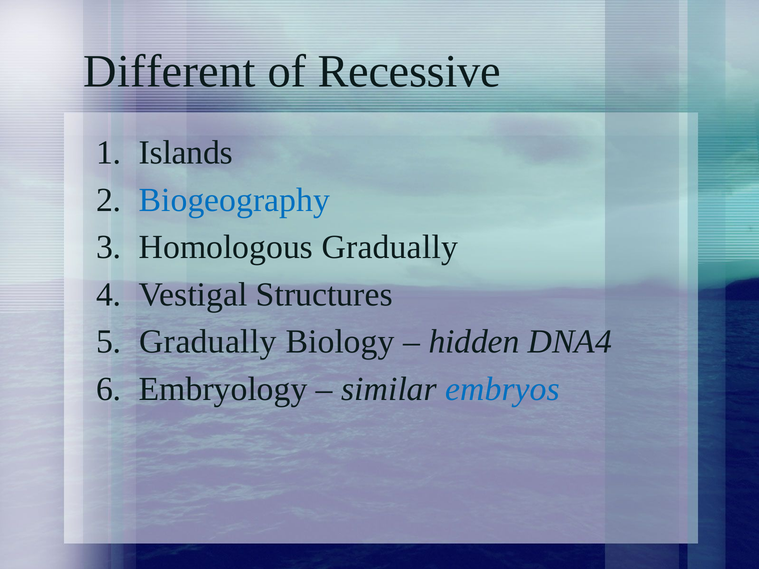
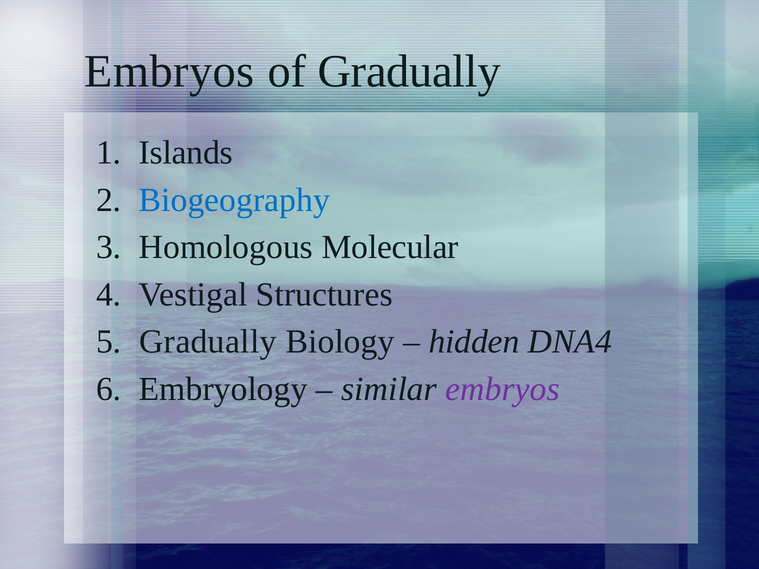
Different at (170, 72): Different -> Embryos
of Recessive: Recessive -> Gradually
Homologous Gradually: Gradually -> Molecular
embryos at (503, 389) colour: blue -> purple
